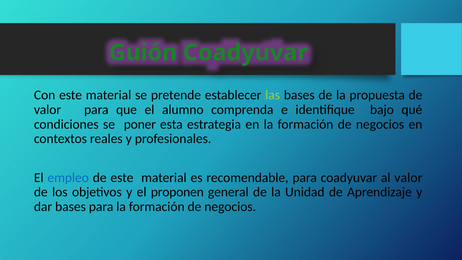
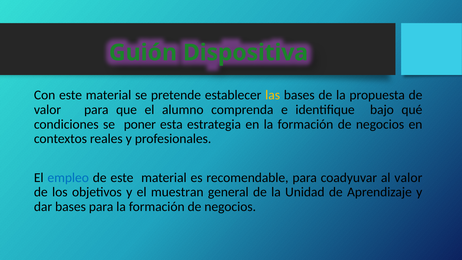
Guión Coadyuvar: Coadyuvar -> Dispositiva
las colour: light green -> yellow
proponen: proponen -> muestran
